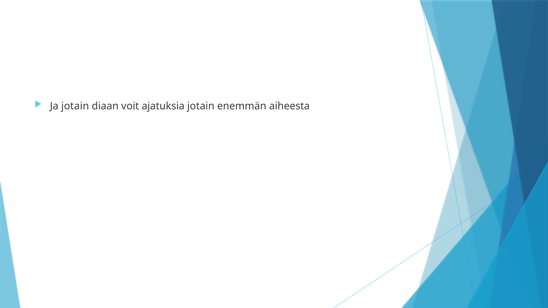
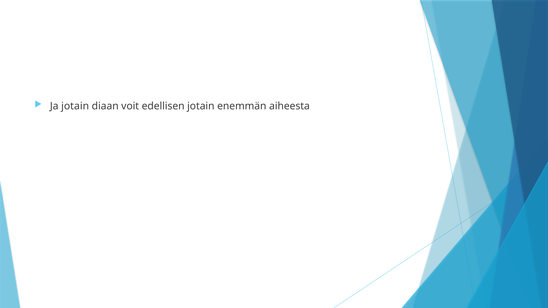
ajatuksia: ajatuksia -> edellisen
